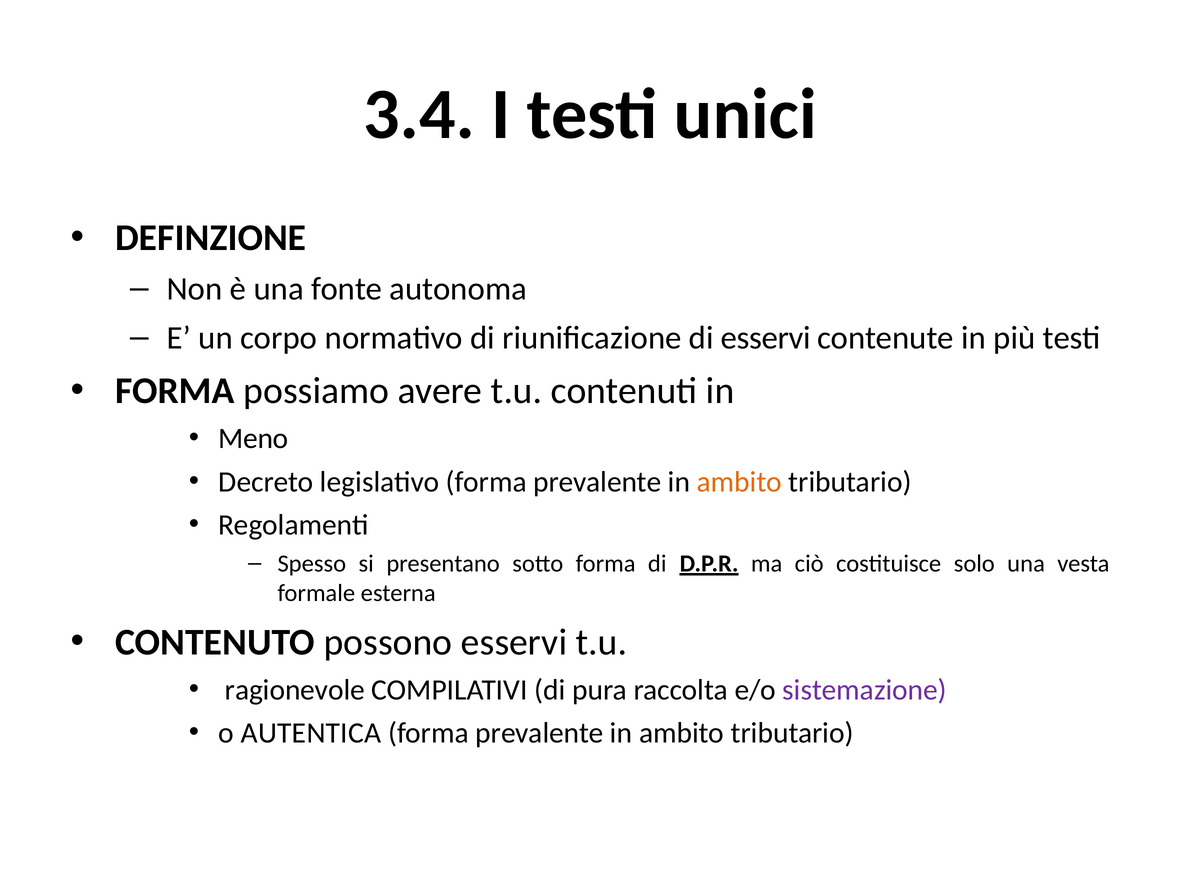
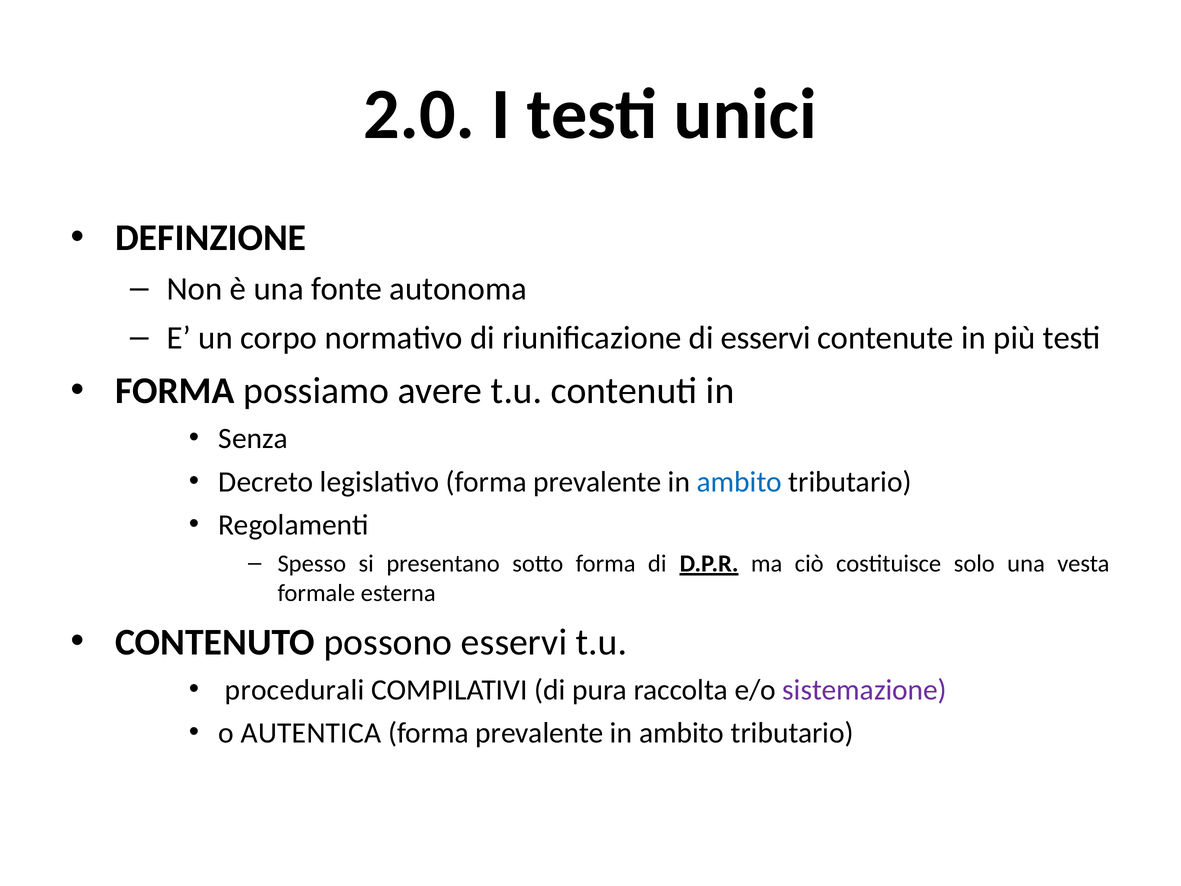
3.4: 3.4 -> 2.0
Meno: Meno -> Senza
ambito at (739, 482) colour: orange -> blue
ragionevole: ragionevole -> procedurali
